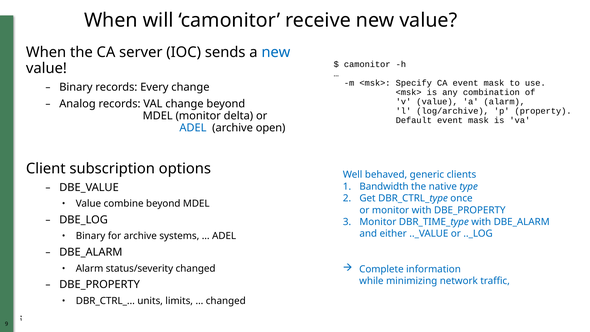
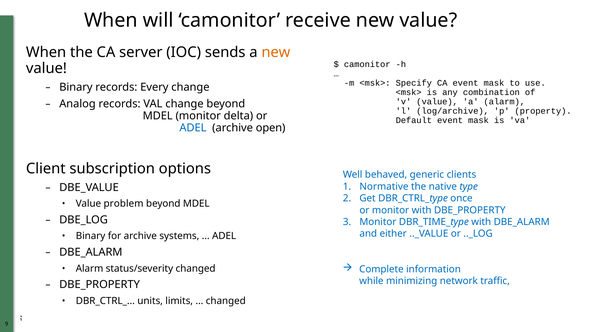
new at (276, 52) colour: blue -> orange
Bandwidth: Bandwidth -> Normative
combine: combine -> problem
